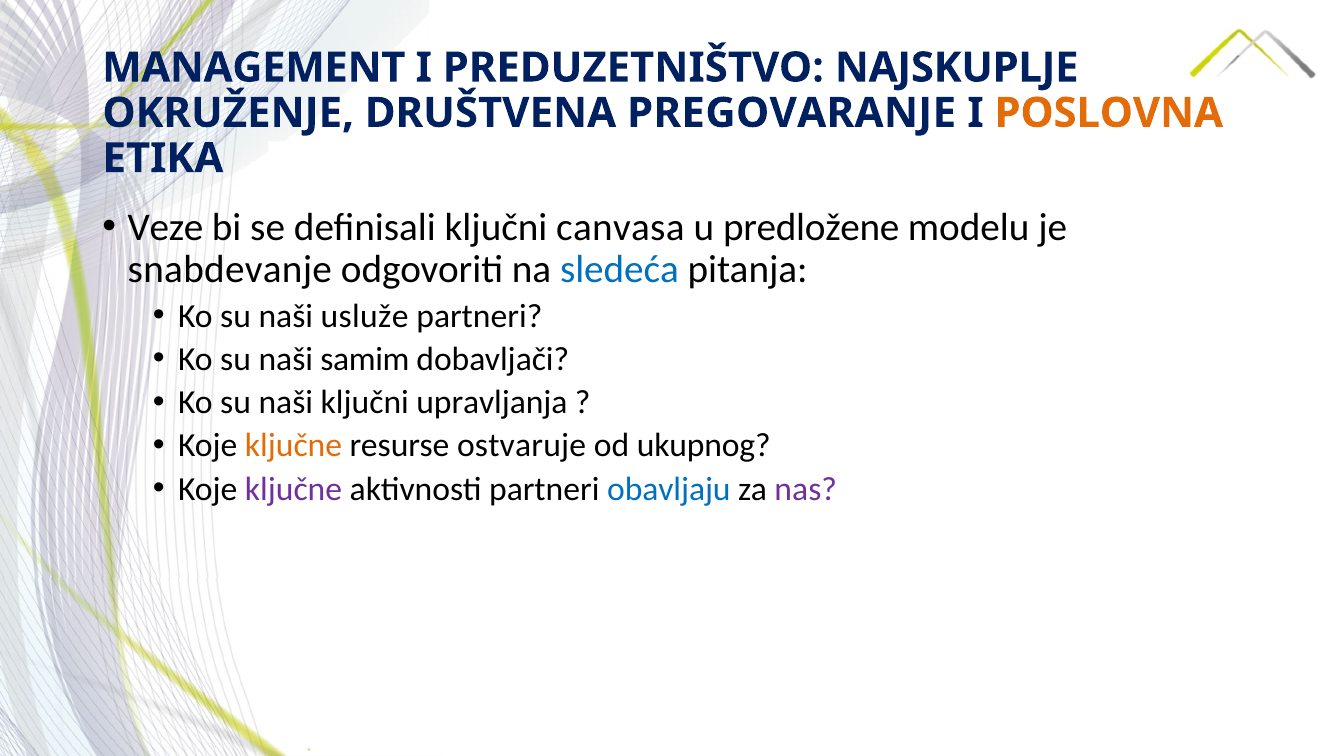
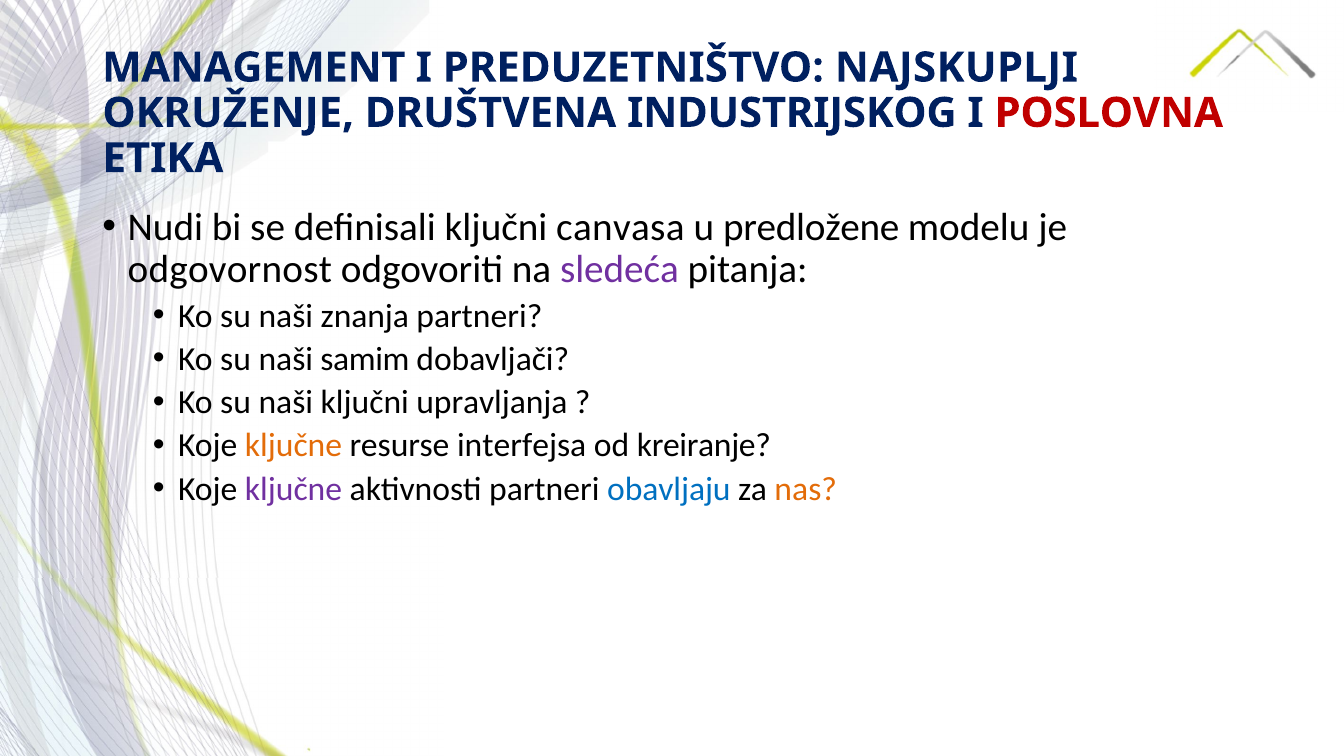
NAJSKUPLJE: NAJSKUPLJE -> NAJSKUPLJI
PREGOVARANJE: PREGOVARANJE -> INDUSTRIJSKOG
POSLOVNA colour: orange -> red
Veze: Veze -> Nudi
snabdevanje: snabdevanje -> odgovornost
sledeća colour: blue -> purple
usluže: usluže -> znanja
ostvaruje: ostvaruje -> interfejsa
ukupnog: ukupnog -> kreiranje
nas colour: purple -> orange
